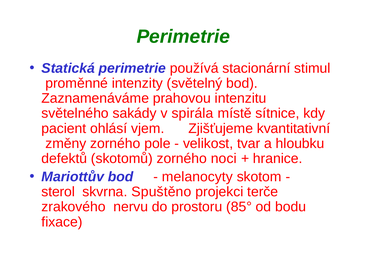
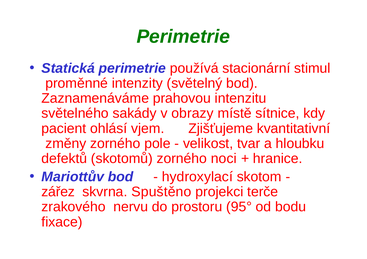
spirála: spirála -> obrazy
melanocyty: melanocyty -> hydroxylací
sterol: sterol -> zářez
85°: 85° -> 95°
